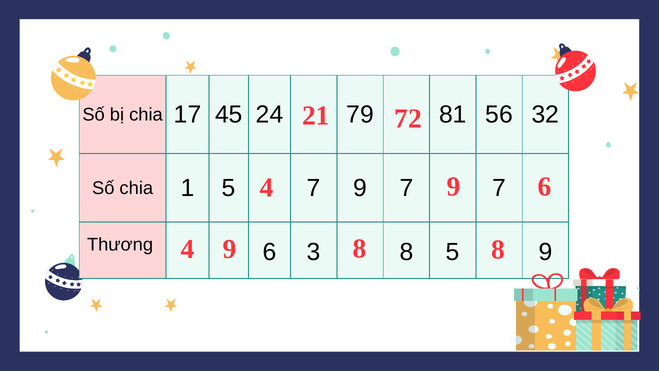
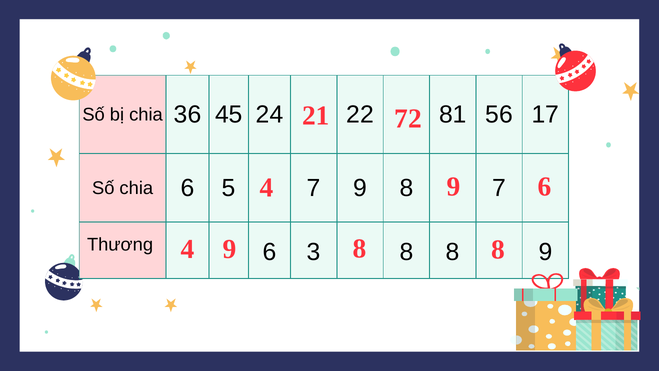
17: 17 -> 36
79: 79 -> 22
32: 32 -> 17
chia 1: 1 -> 6
7 9 7: 7 -> 8
8 5: 5 -> 8
